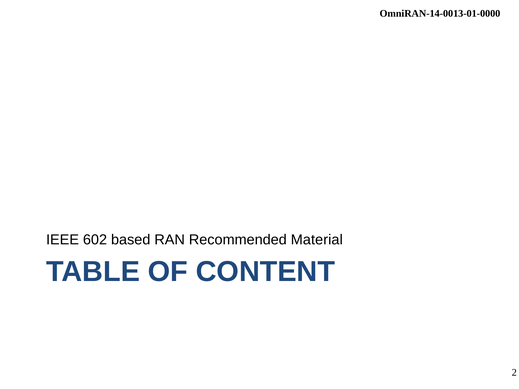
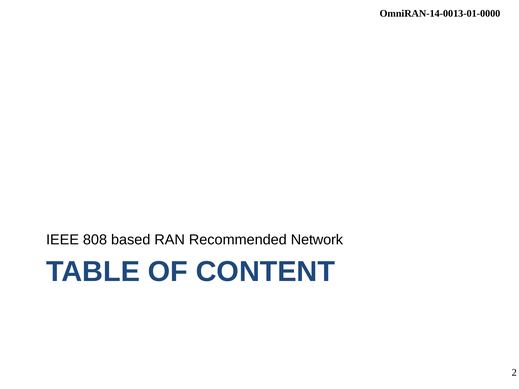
602: 602 -> 808
Material: Material -> Network
